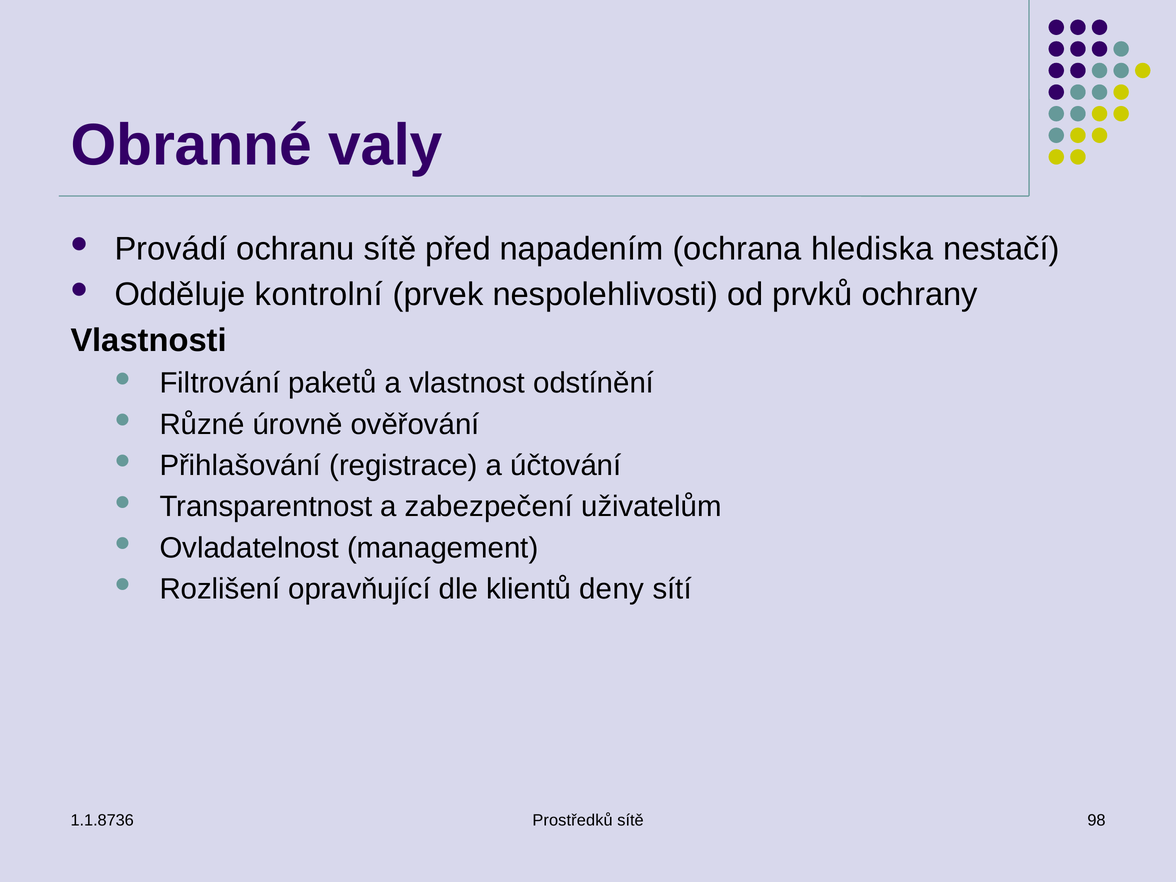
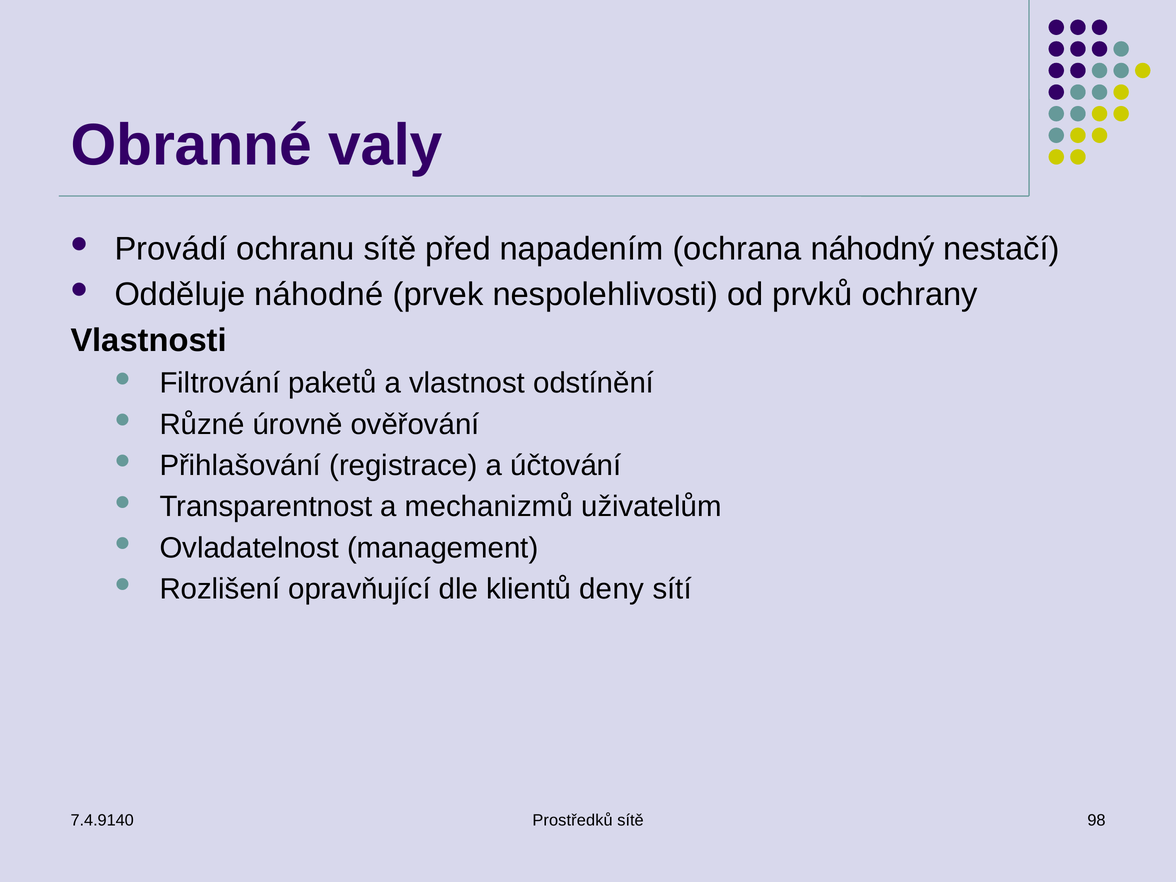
hlediska: hlediska -> náhodný
kontrolní: kontrolní -> náhodné
zabezpečení: zabezpečení -> mechanizmů
1.1.8736: 1.1.8736 -> 7.4.9140
